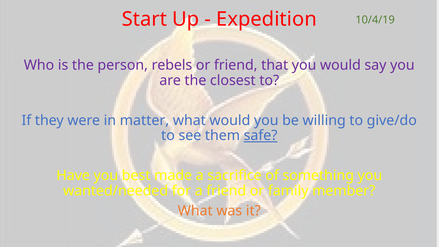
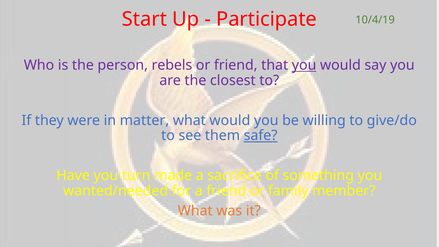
Expedition: Expedition -> Participate
you at (304, 65) underline: none -> present
best: best -> turn
